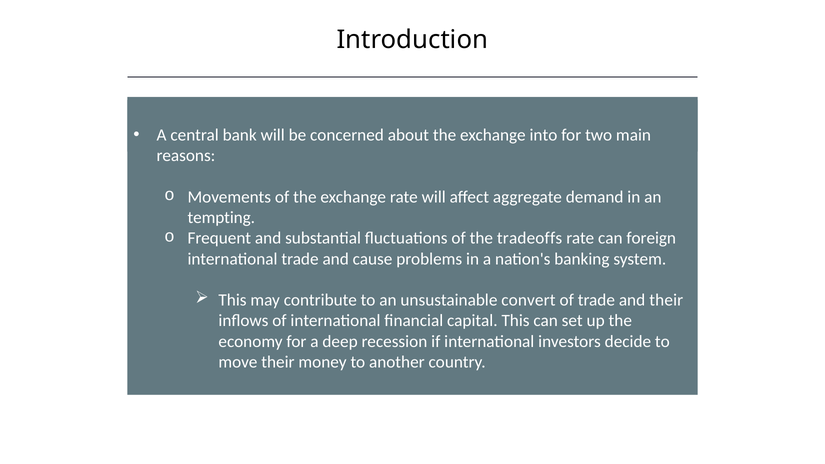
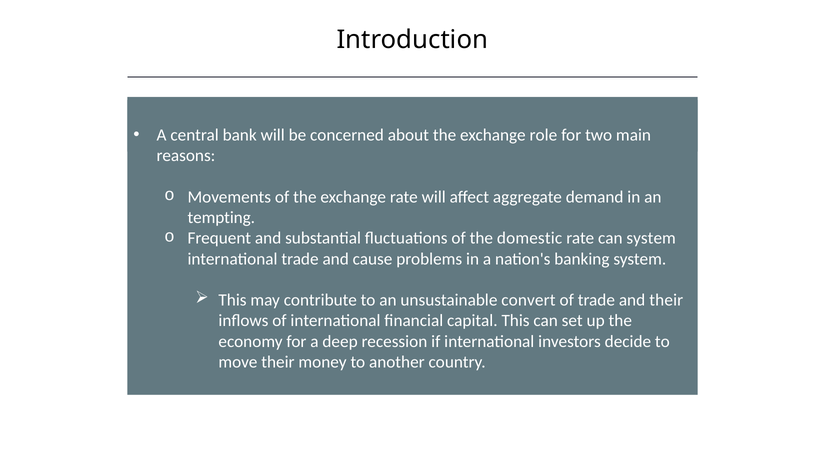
into: into -> role
tradeoffs: tradeoffs -> domestic
can foreign: foreign -> system
